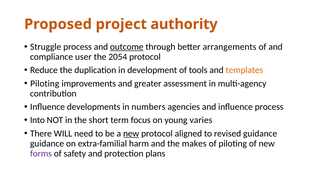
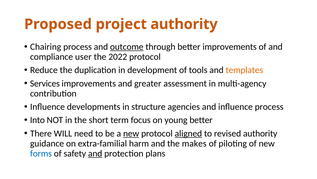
Struggle: Struggle -> Chairing
better arrangements: arrangements -> improvements
2054: 2054 -> 2022
Piloting at (45, 83): Piloting -> Services
numbers: numbers -> structure
young varies: varies -> better
aligned underline: none -> present
revised guidance: guidance -> authority
forms colour: purple -> blue
and at (95, 153) underline: none -> present
